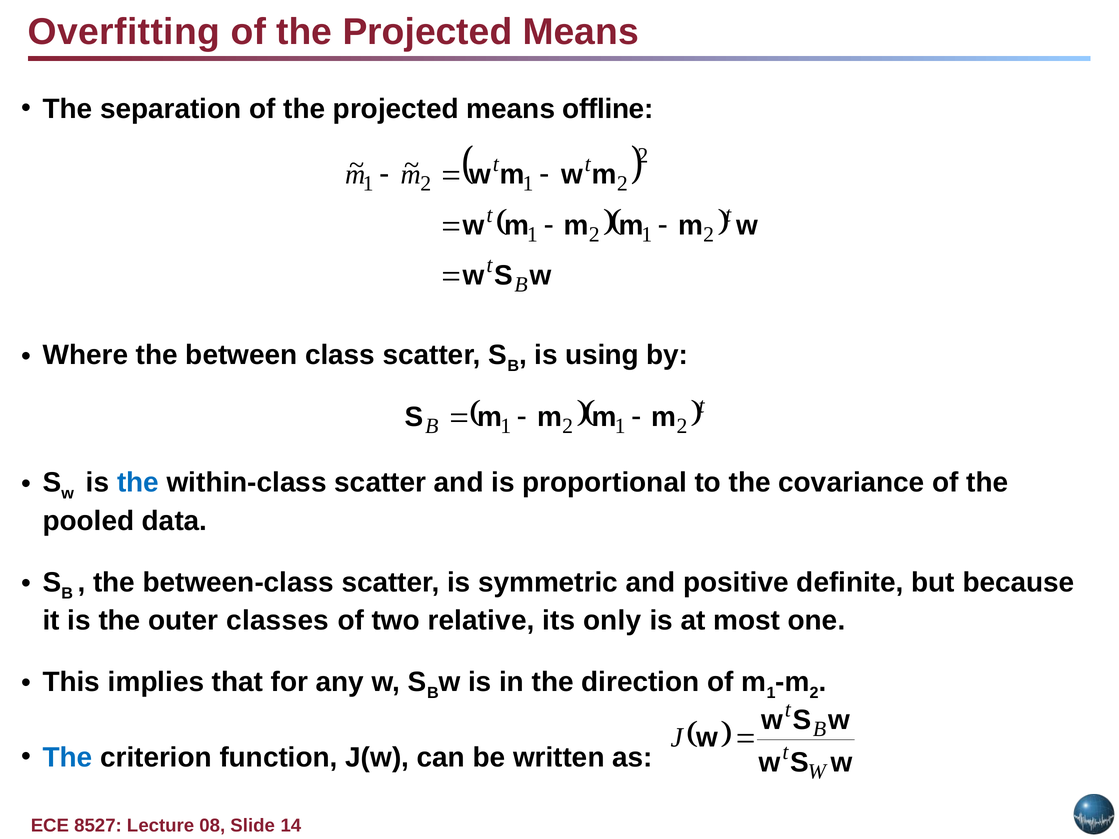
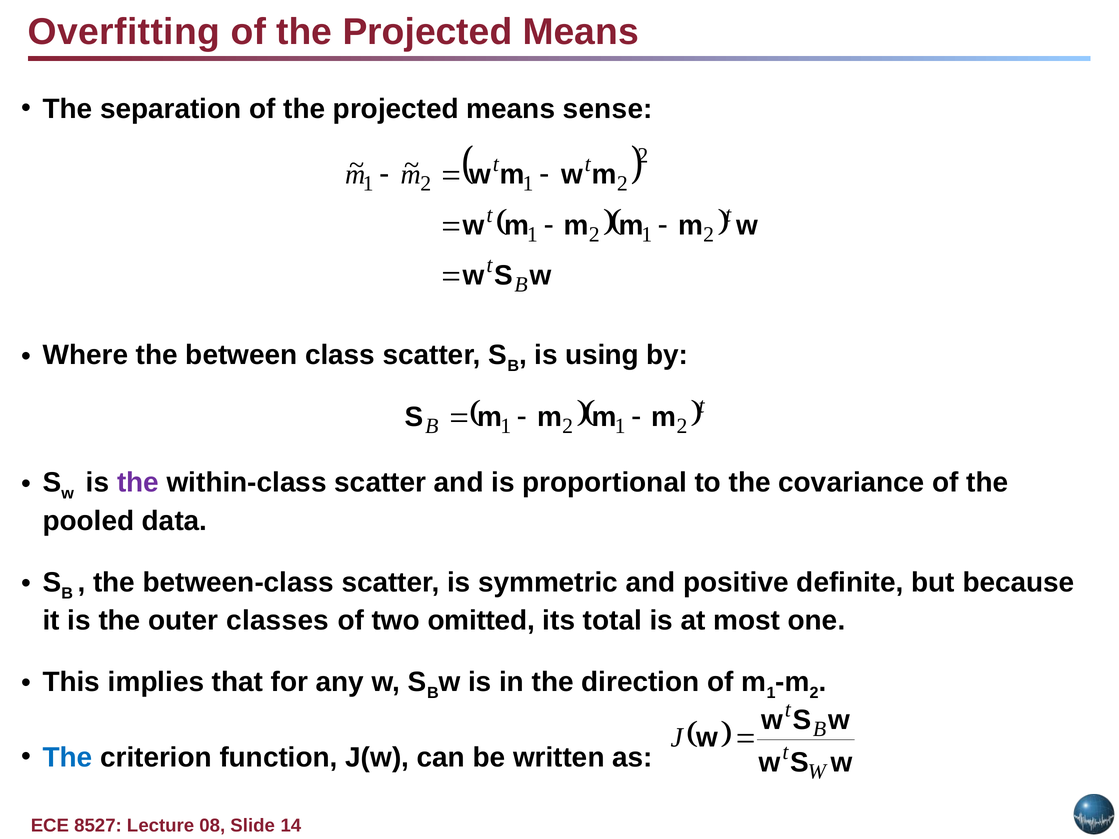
offline: offline -> sense
the at (138, 483) colour: blue -> purple
relative: relative -> omitted
only: only -> total
